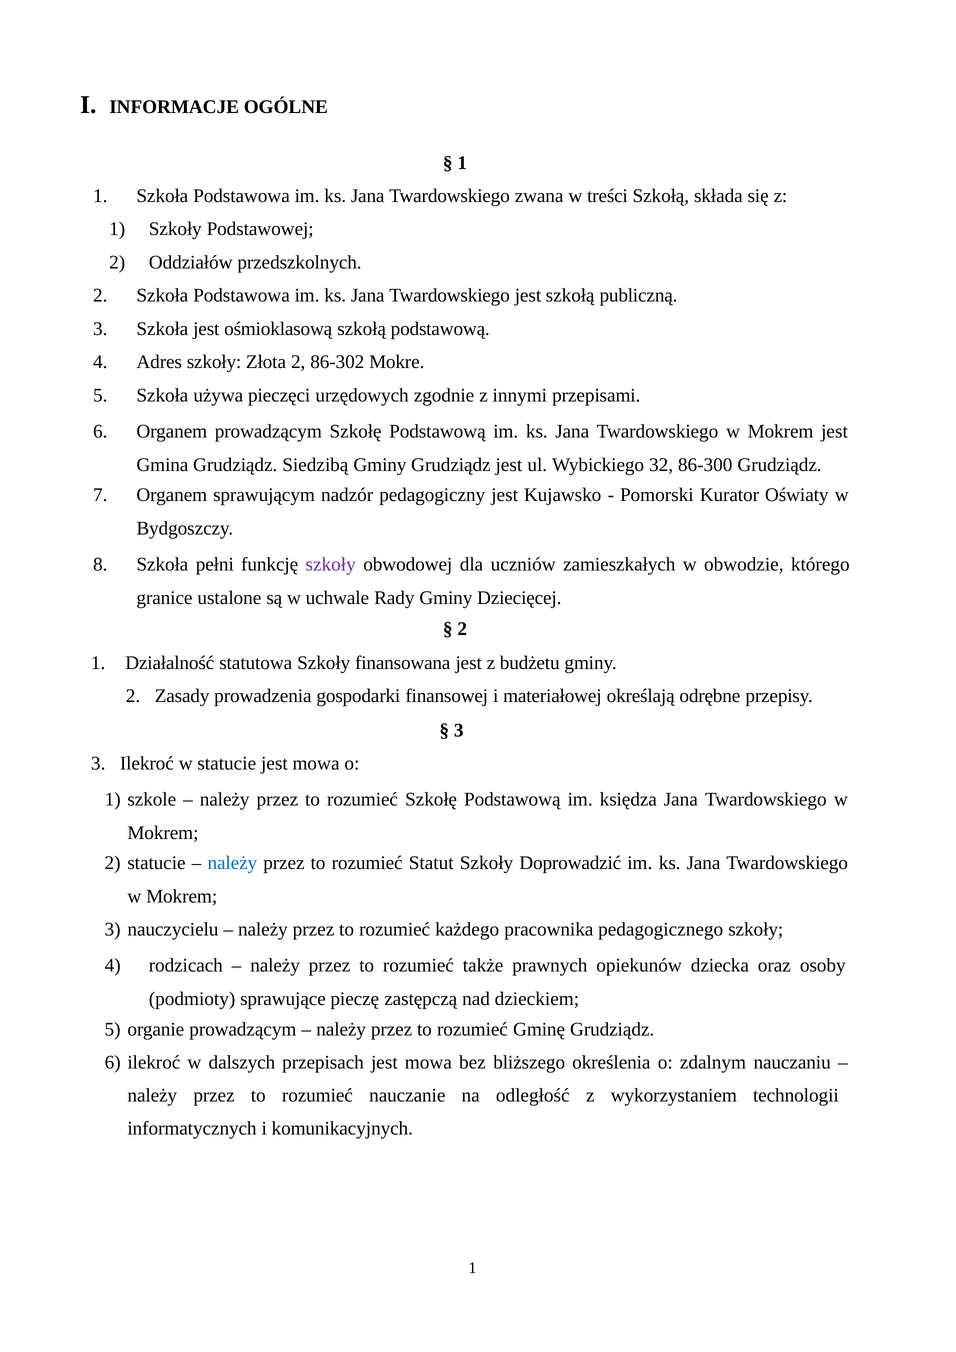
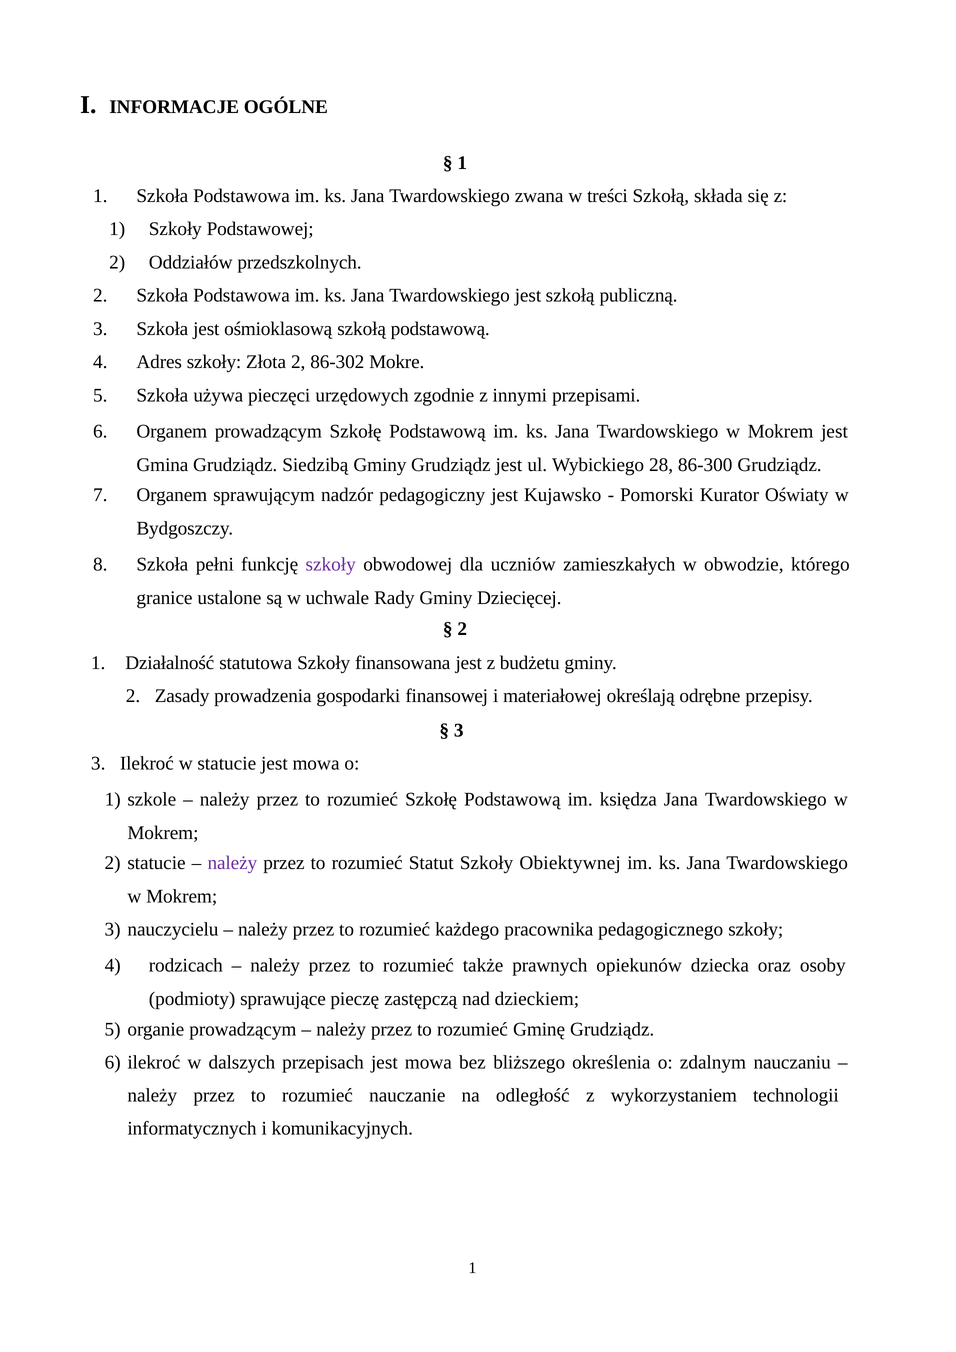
32: 32 -> 28
należy at (232, 864) colour: blue -> purple
Doprowadzić: Doprowadzić -> Obiektywnej
